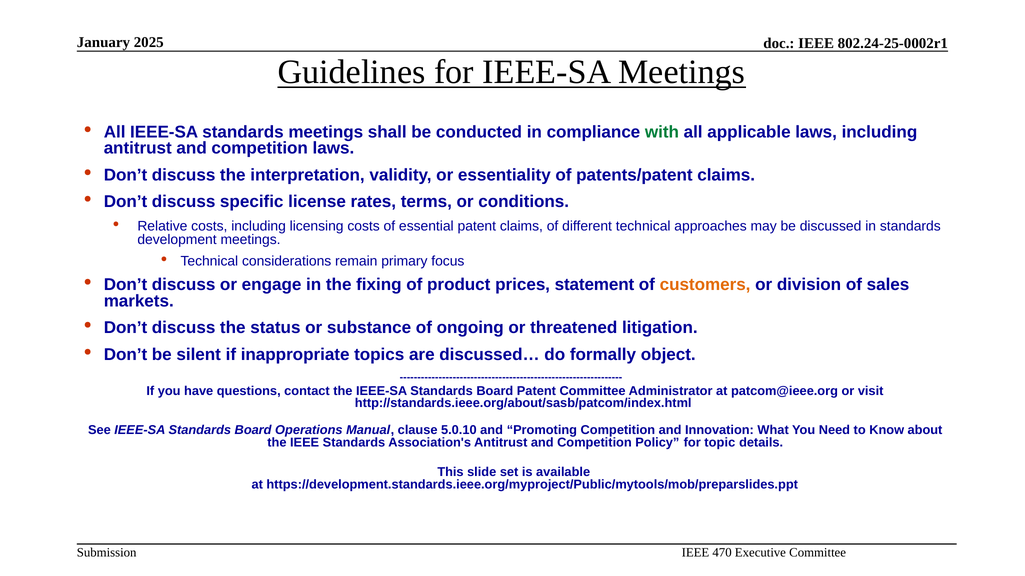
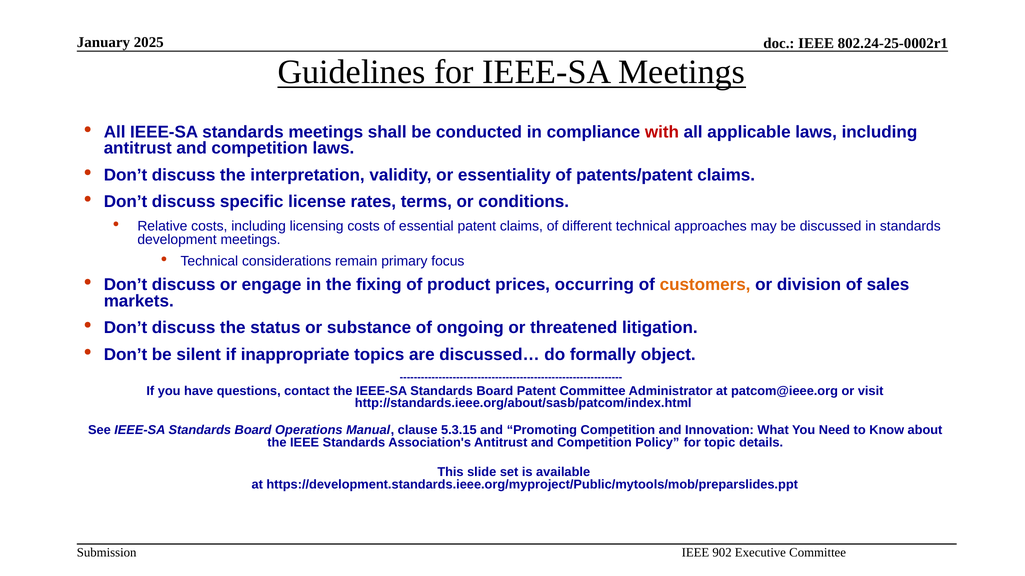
with colour: green -> red
statement: statement -> occurring
5.0.10: 5.0.10 -> 5.3.15
470: 470 -> 902
